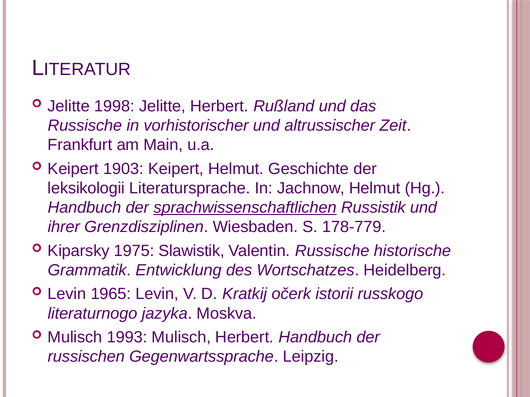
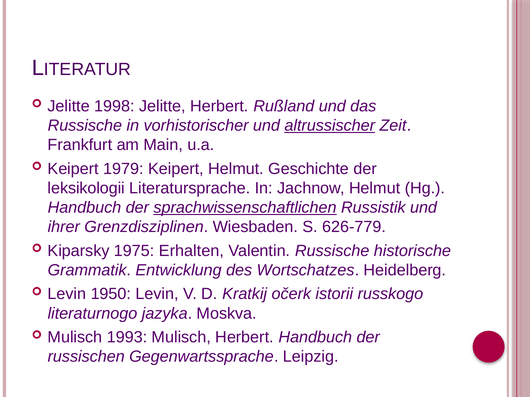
altrussischer underline: none -> present
1903: 1903 -> 1979
178-779: 178-779 -> 626-779
Slawistik: Slawistik -> Erhalten
1965: 1965 -> 1950
